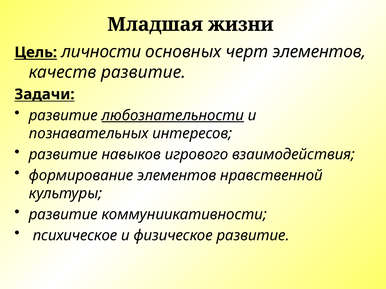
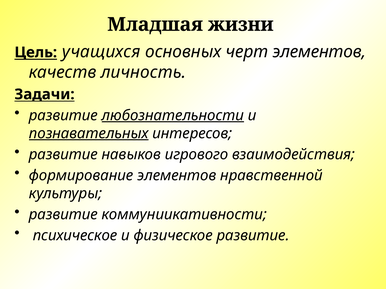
личности: личности -> учащихся
качеств развитие: развитие -> личность
познавательных underline: none -> present
